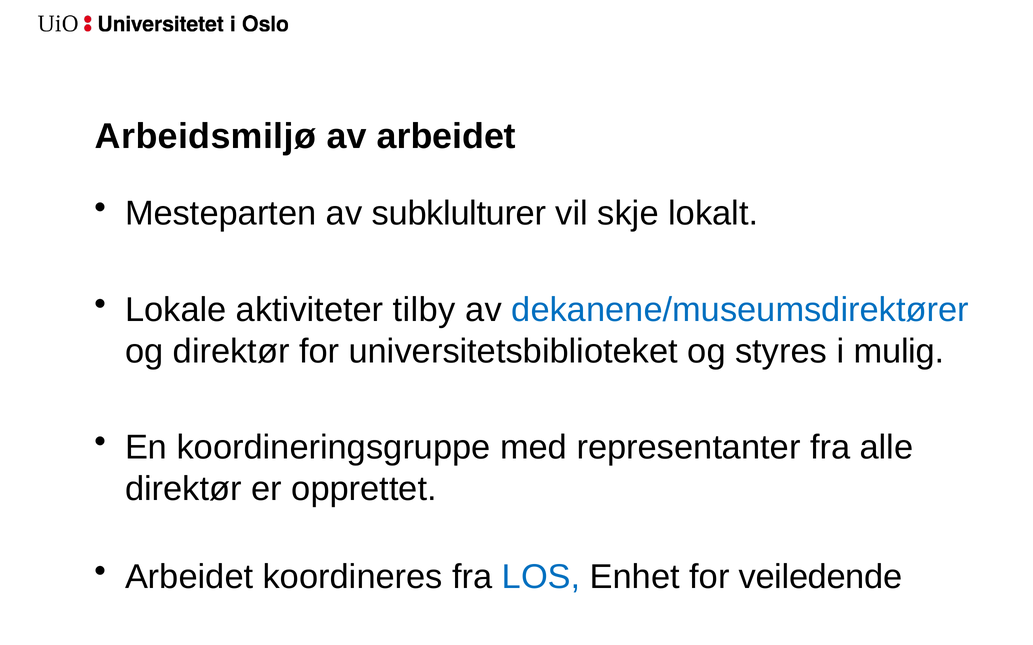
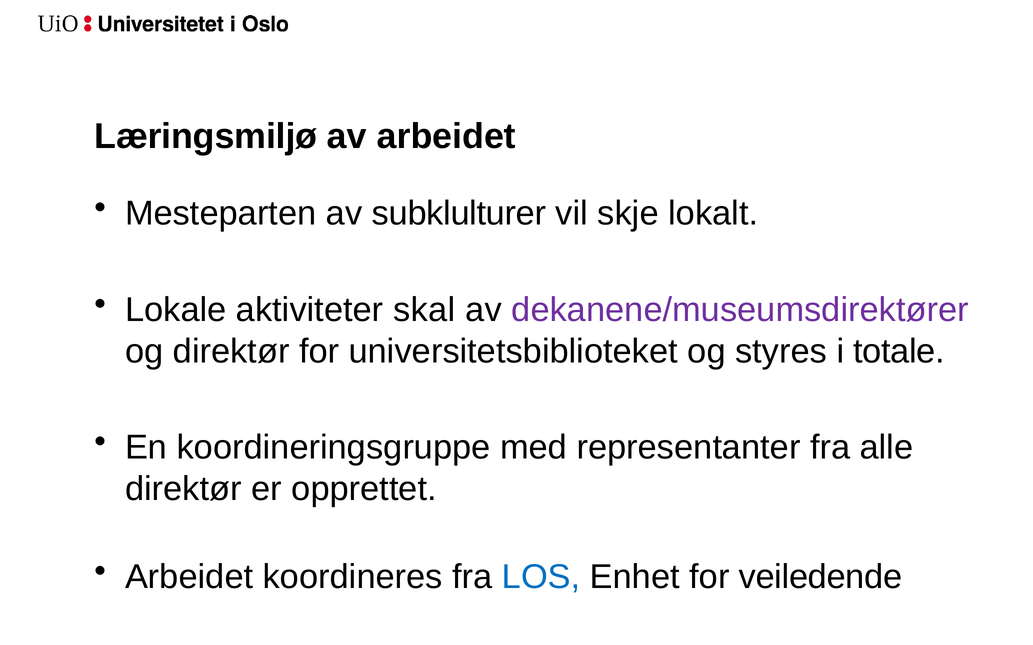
Arbeidsmiljø: Arbeidsmiljø -> Læringsmiljø
tilby: tilby -> skal
dekanene/museumsdirektører colour: blue -> purple
mulig: mulig -> totale
